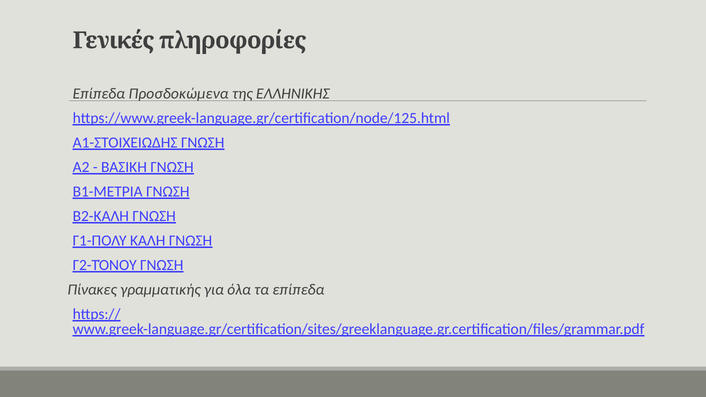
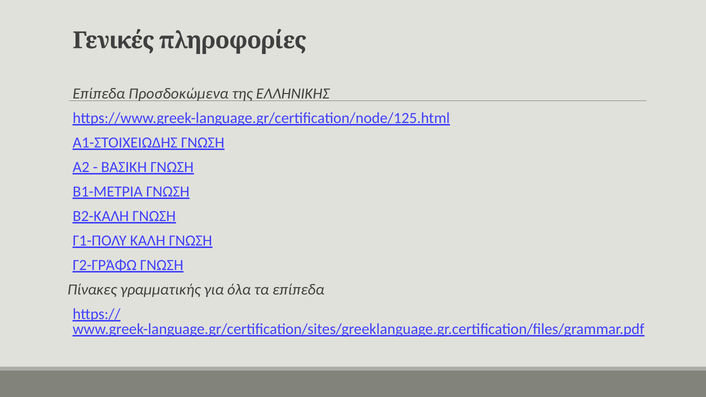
Γ2-ΤΌΝΟΥ: Γ2-ΤΌΝΟΥ -> Γ2-ΓΡΆΦΩ
